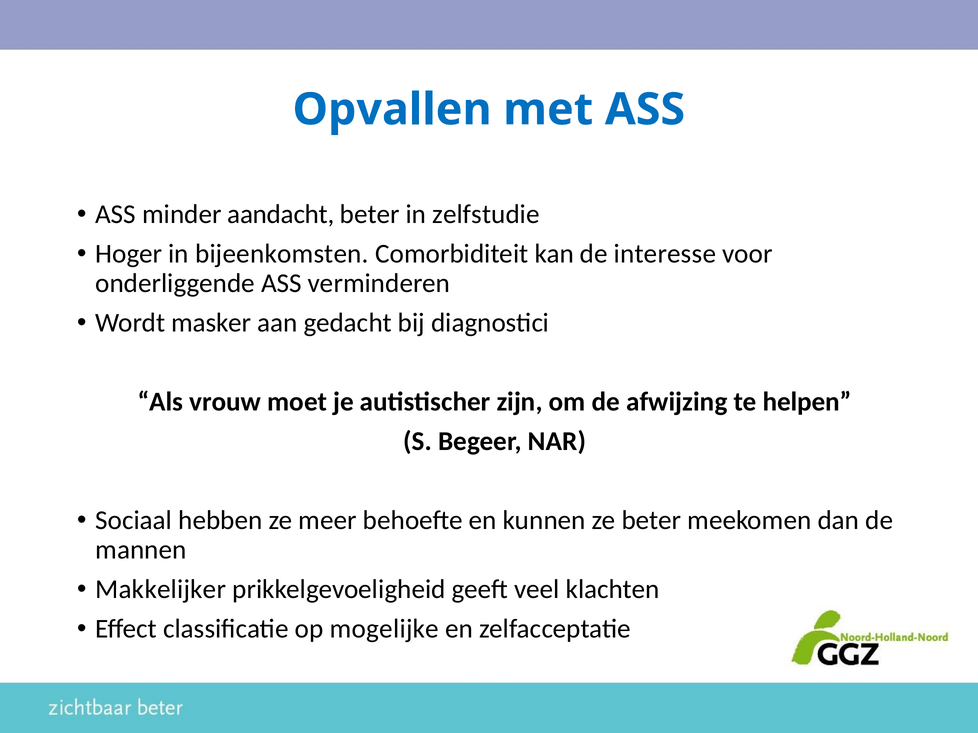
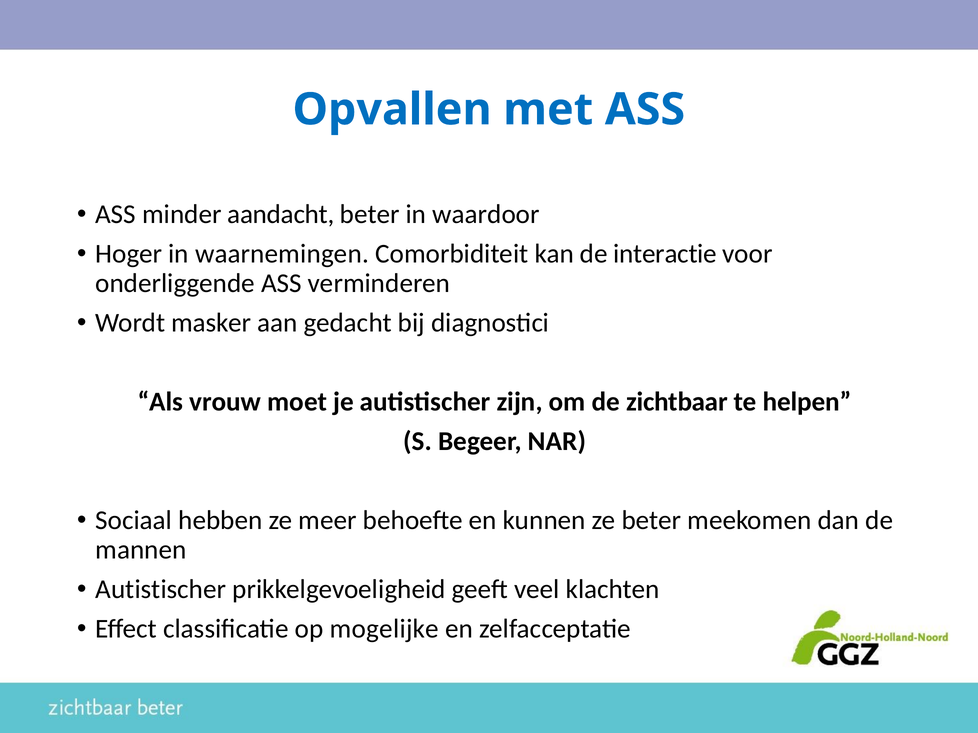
zelfstudie: zelfstudie -> waardoor
bijeenkomsten: bijeenkomsten -> waarnemingen
interesse: interesse -> interactie
afwijzing: afwijzing -> zichtbaar
Makkelijker at (161, 590): Makkelijker -> Autistischer
